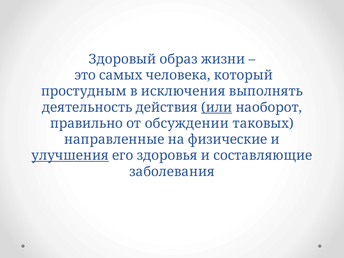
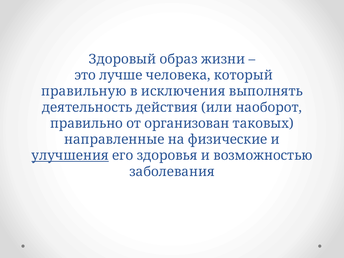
самых: самых -> лучше
простудным: простудным -> правильную
или underline: present -> none
обсуждении: обсуждении -> организован
составляющие: составляющие -> возможностью
